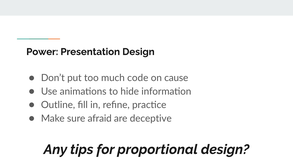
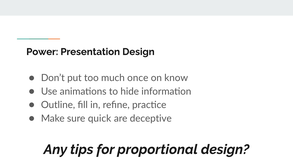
code: code -> once
cause: cause -> know
afraid: afraid -> quick
